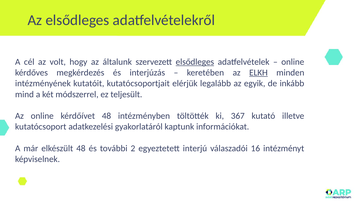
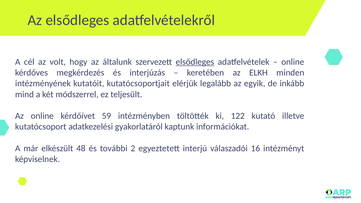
ELKH underline: present -> none
kérdőívet 48: 48 -> 59
367: 367 -> 122
